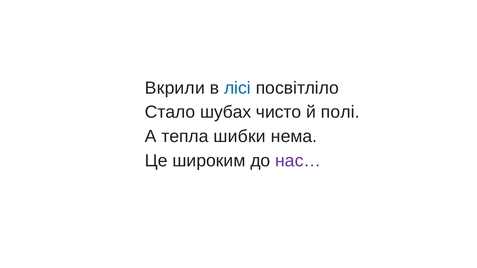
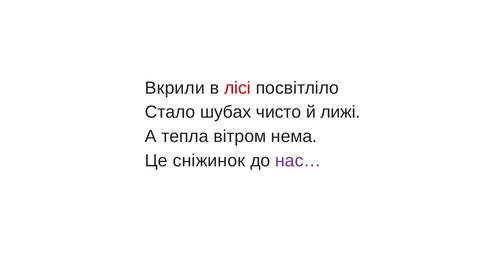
лісі colour: blue -> red
полі: полі -> лижі
шибки: шибки -> вітром
широким: широким -> сніжинок
